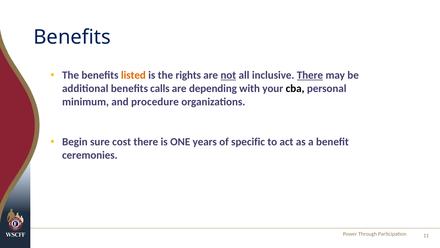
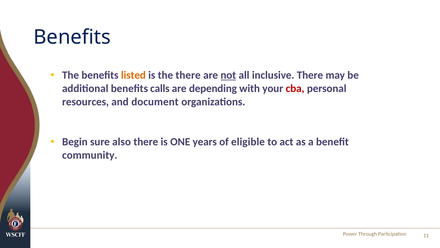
the rights: rights -> there
There at (310, 75) underline: present -> none
cba colour: black -> red
minimum: minimum -> resources
procedure: procedure -> document
cost: cost -> also
specific: specific -> eligible
ceremonies: ceremonies -> community
